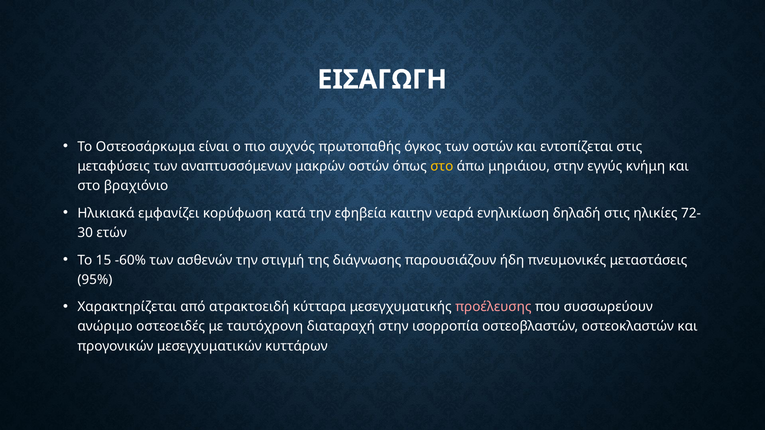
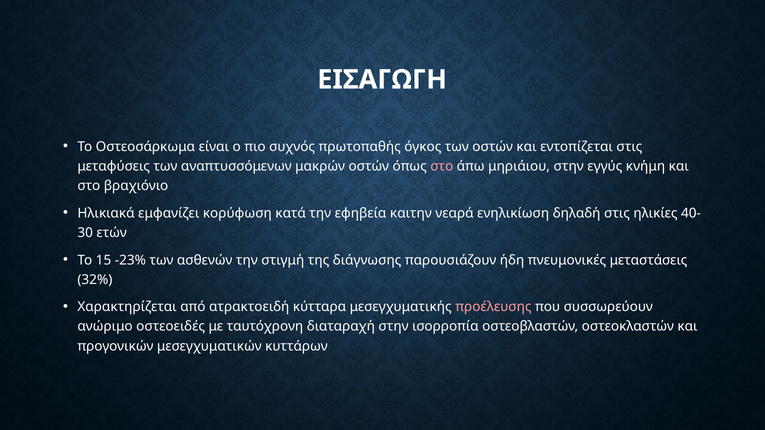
στο at (442, 166) colour: yellow -> pink
72-: 72- -> 40-
-60%: -60% -> -23%
95%: 95% -> 32%
